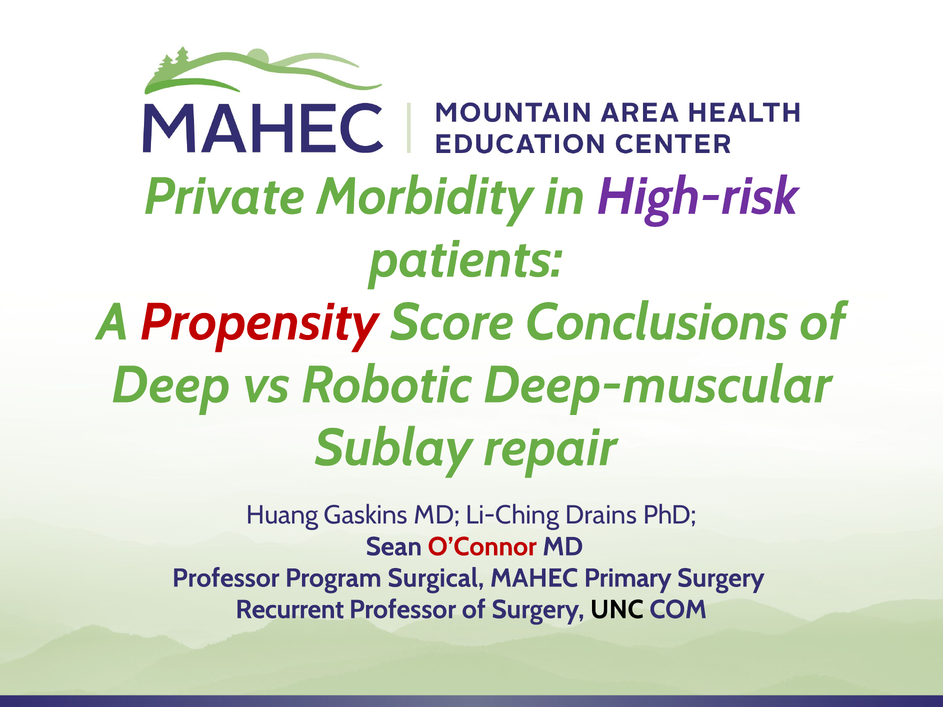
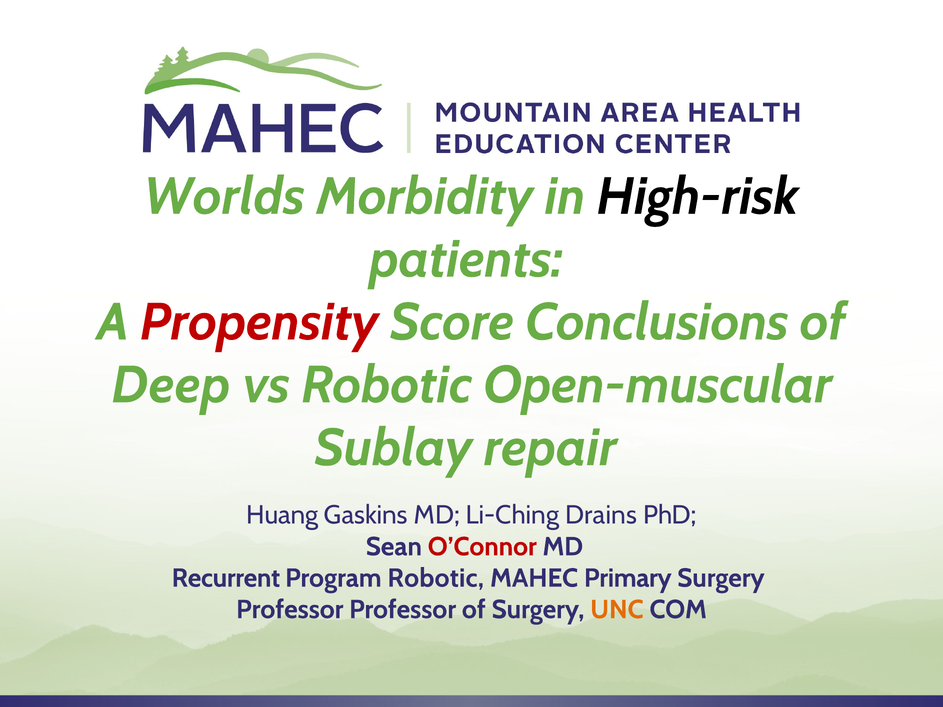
Private: Private -> Worlds
High-risk colour: purple -> black
Deep-muscular: Deep-muscular -> Open-muscular
Professor at (226, 578): Professor -> Recurrent
Program Surgical: Surgical -> Robotic
Recurrent at (290, 610): Recurrent -> Professor
UNC colour: black -> orange
